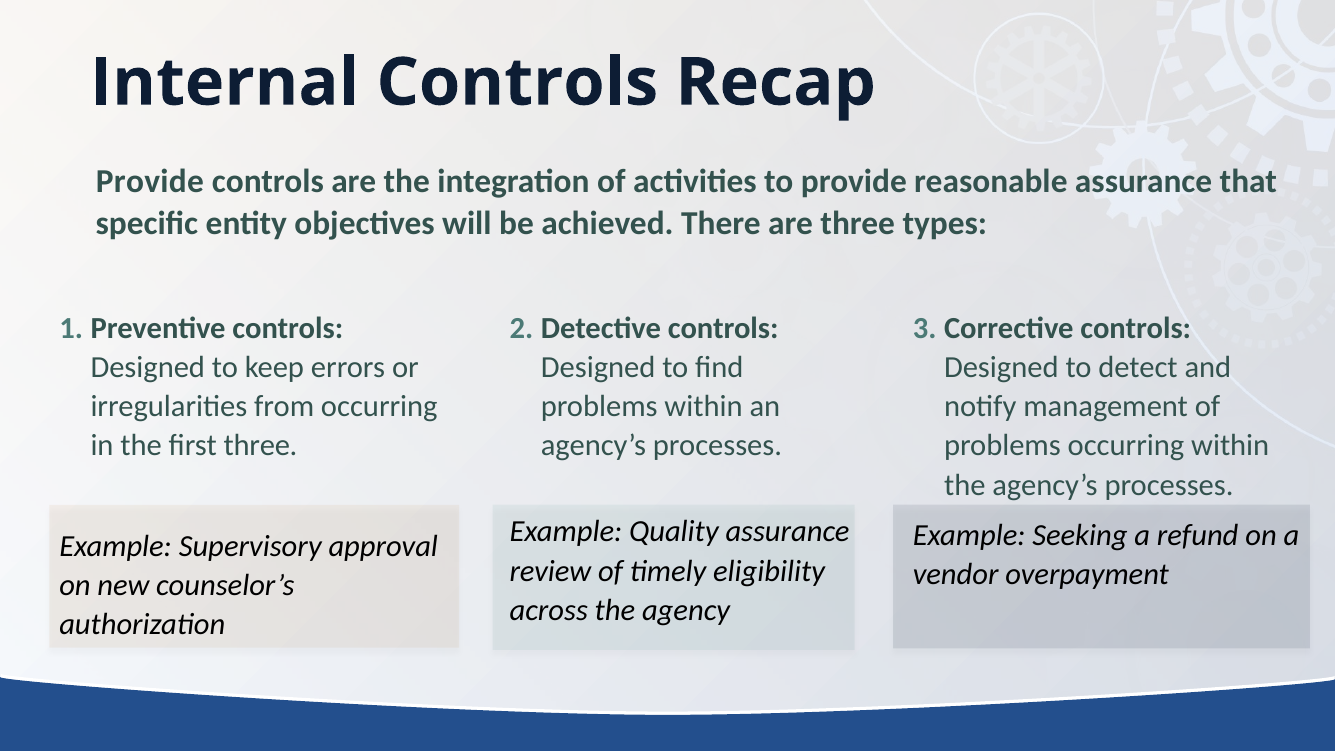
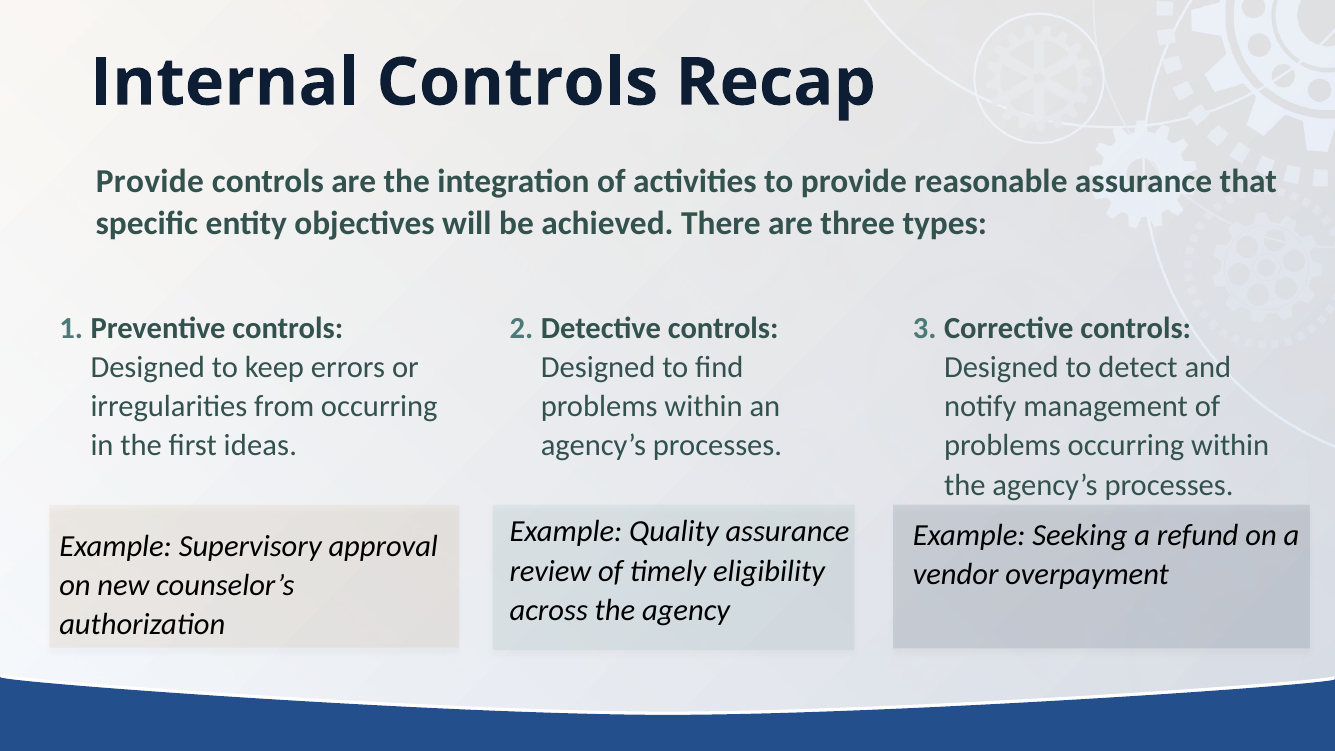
first three: three -> ideas
